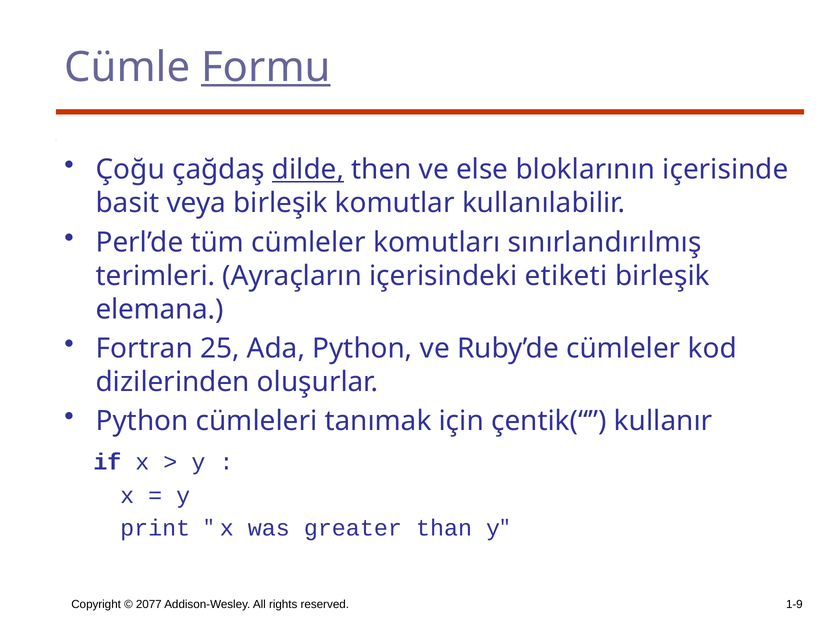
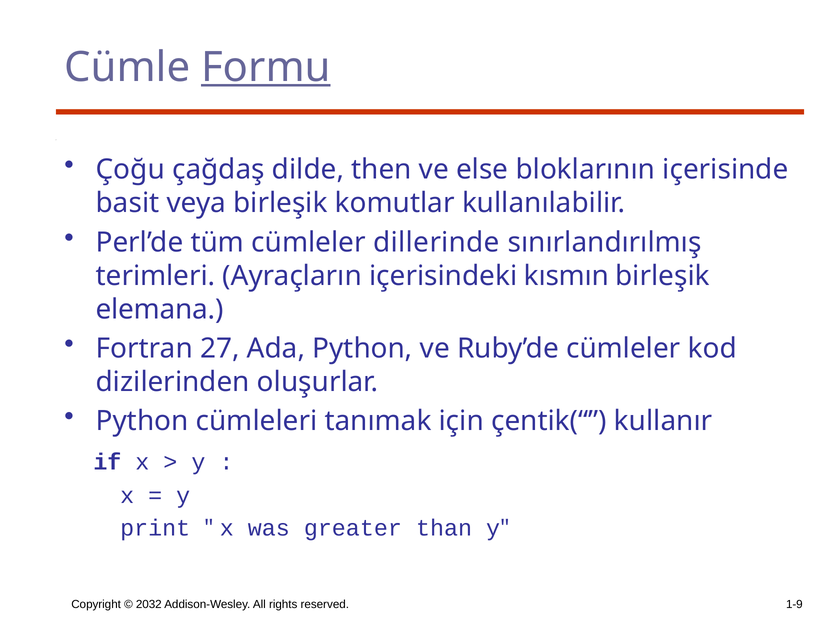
dilde underline: present -> none
komutları: komutları -> dillerinde
etiketi: etiketi -> kısmın
25: 25 -> 27
2077: 2077 -> 2032
